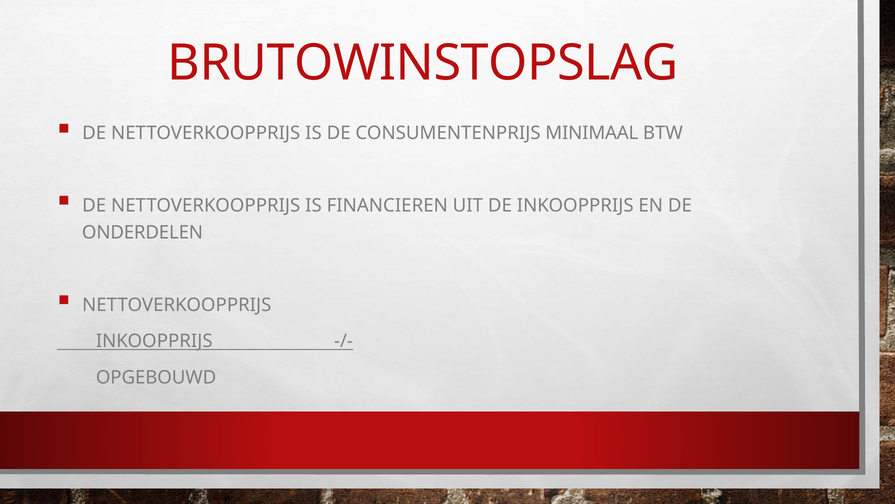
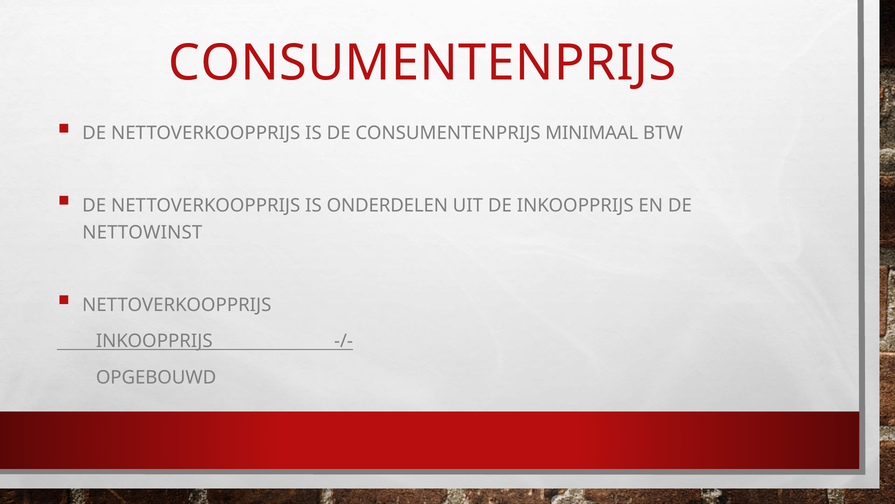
BRUTOWINSTOPSLAG at (423, 63): BRUTOWINSTOPSLAG -> CONSUMENTENPRIJS
FINANCIEREN: FINANCIEREN -> ONDERDELEN
ONDERDELEN: ONDERDELEN -> NETTOWINST
